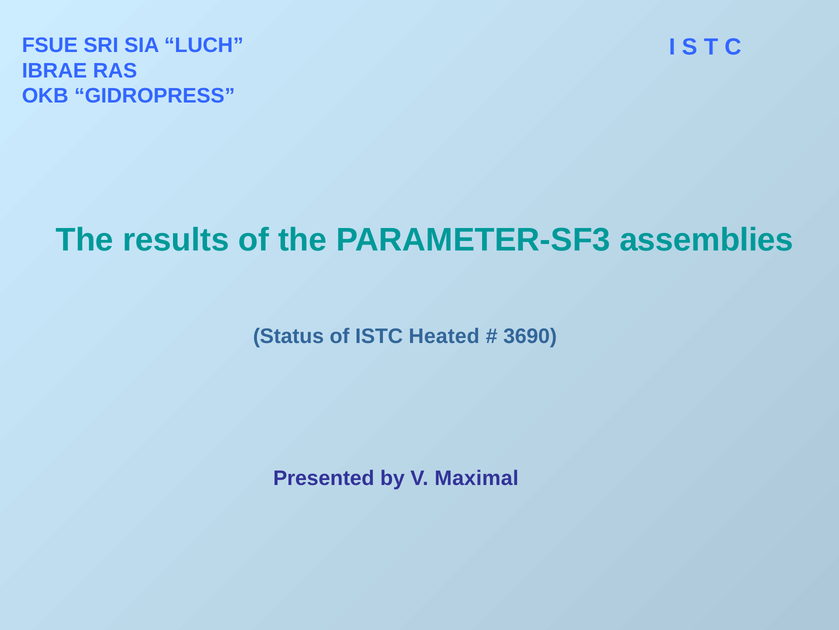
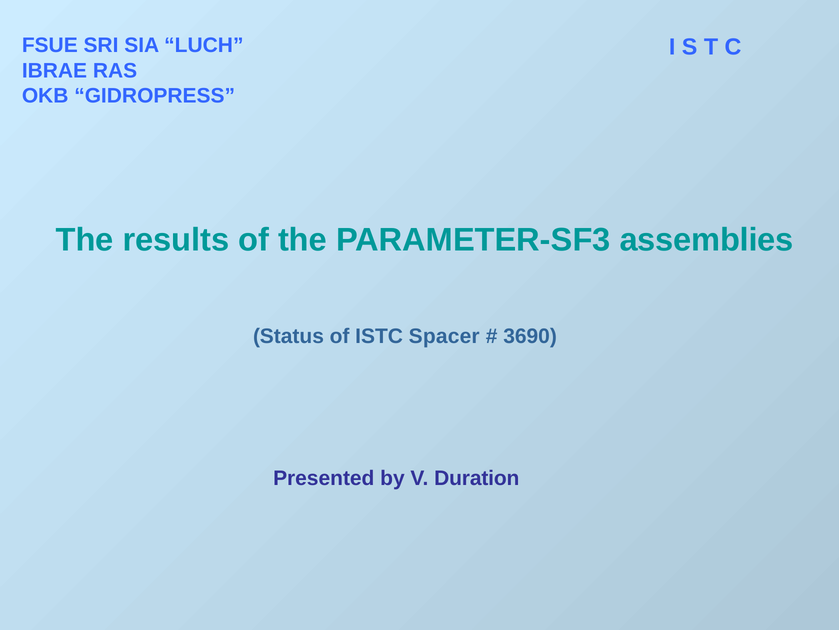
Heated: Heated -> Spaсer
Maximal: Maximal -> Duration
